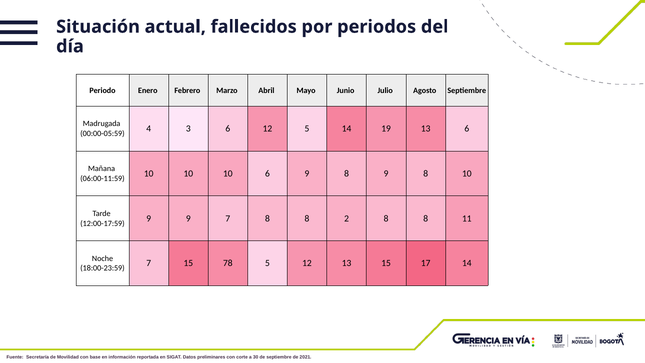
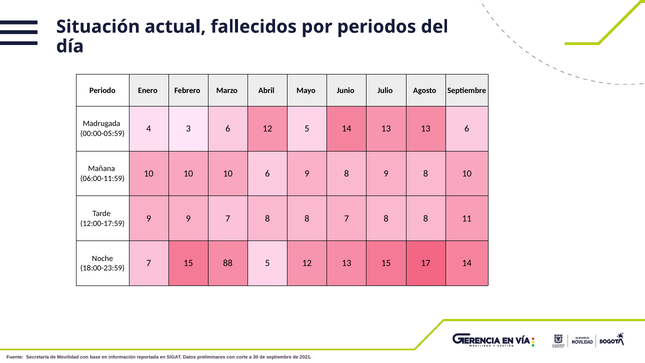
14 19: 19 -> 13
8 2: 2 -> 7
78: 78 -> 88
